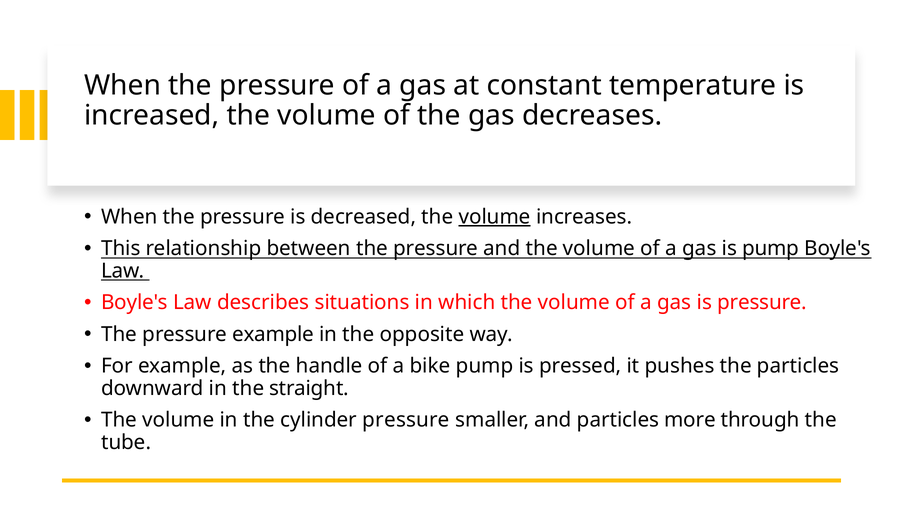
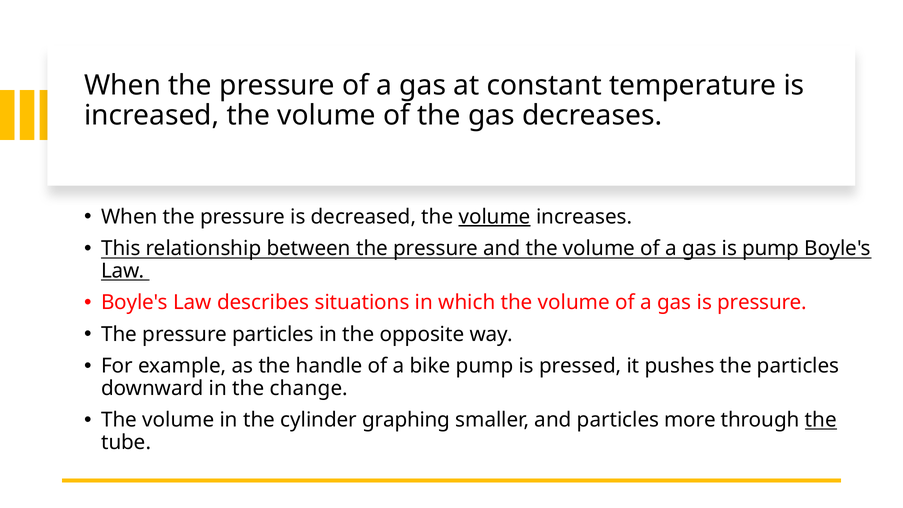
pressure example: example -> particles
straight: straight -> change
cylinder pressure: pressure -> graphing
the at (821, 420) underline: none -> present
